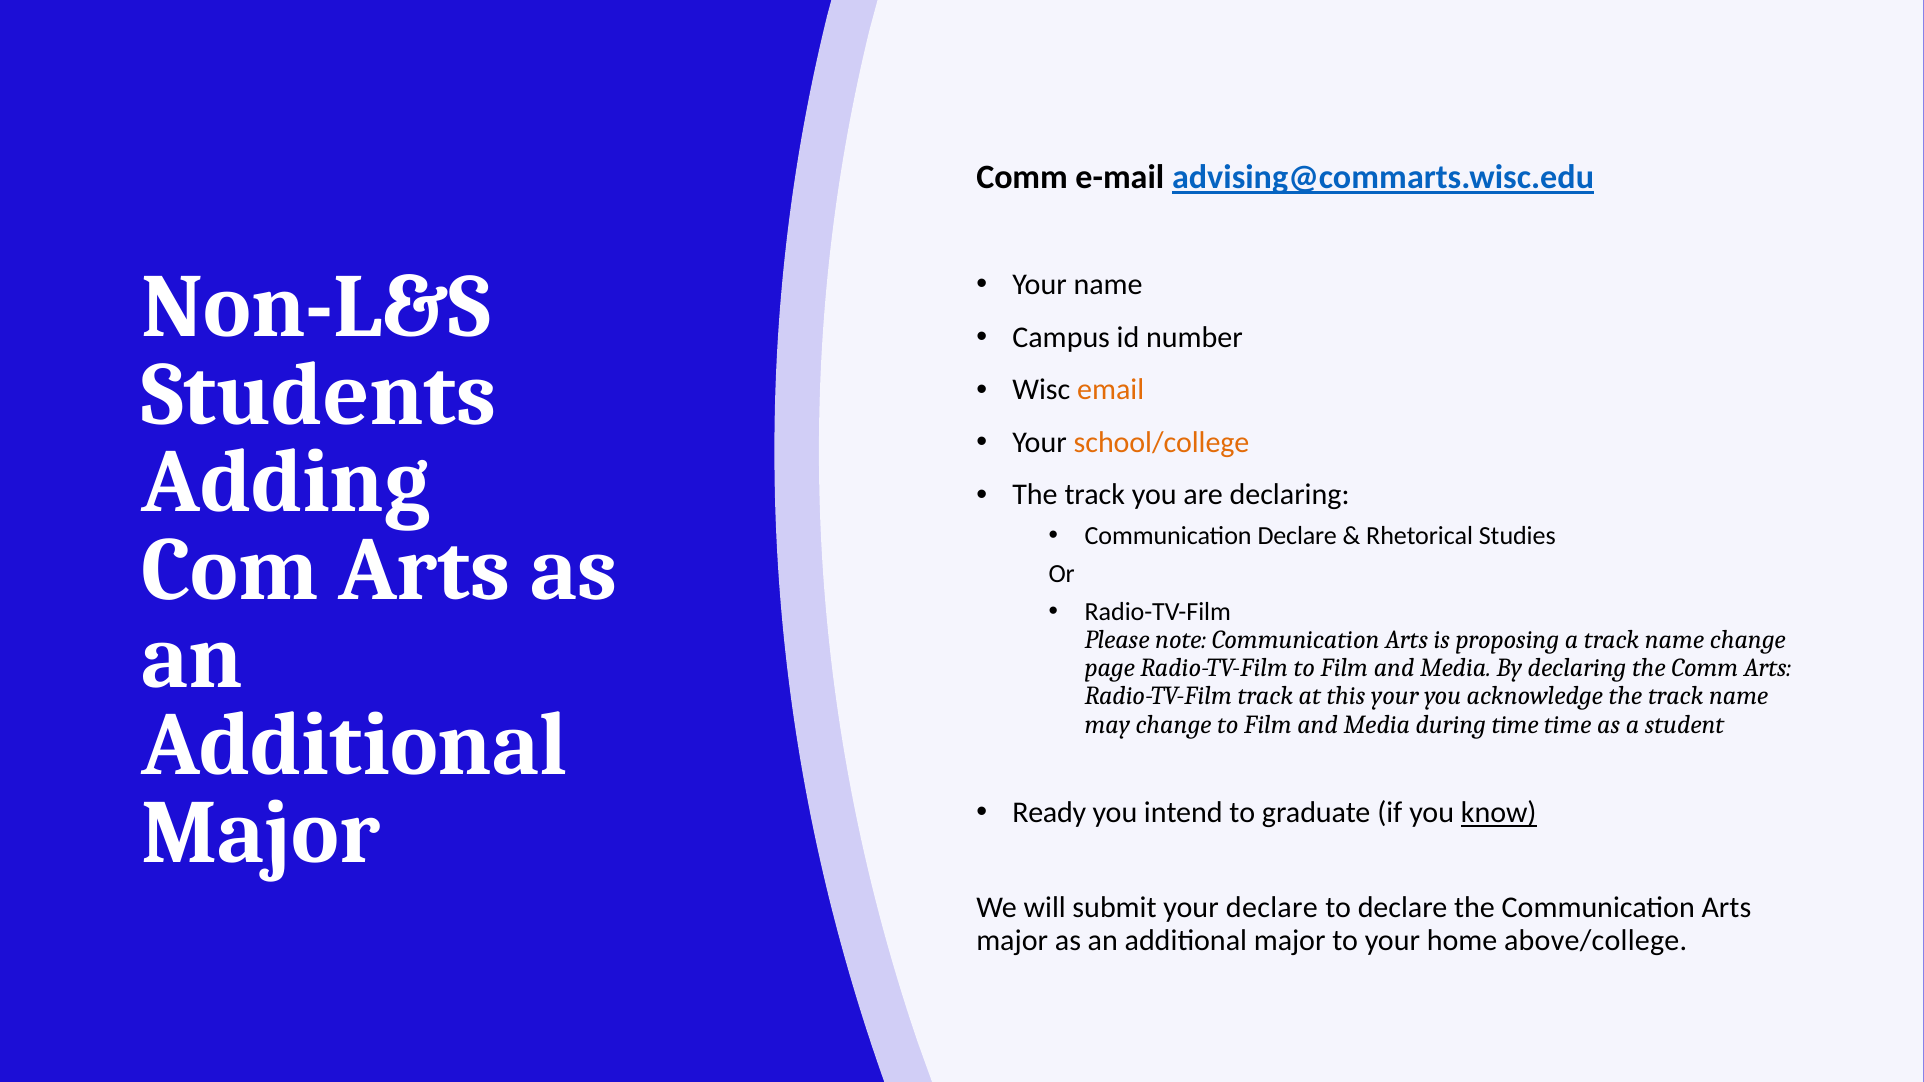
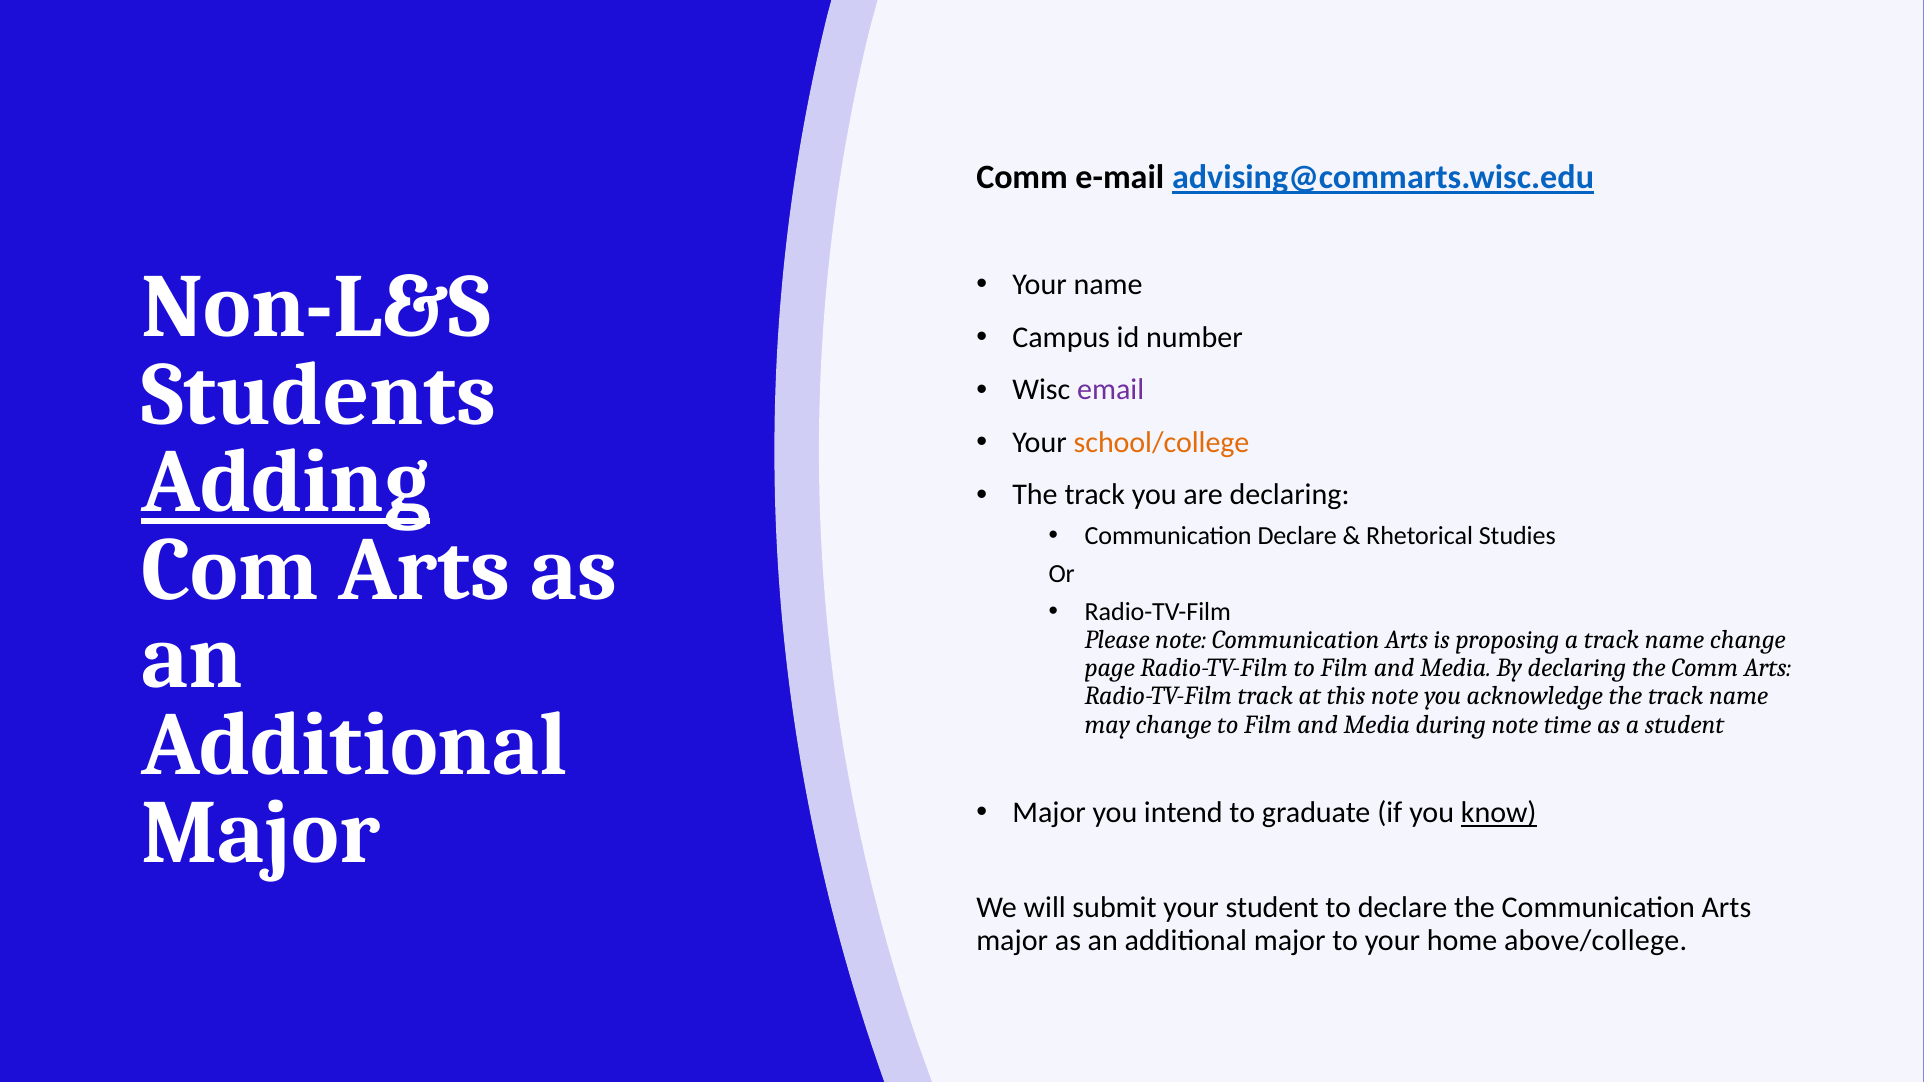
email colour: orange -> purple
Adding underline: none -> present
this your: your -> note
during time: time -> note
Ready at (1049, 813): Ready -> Major
your declare: declare -> student
